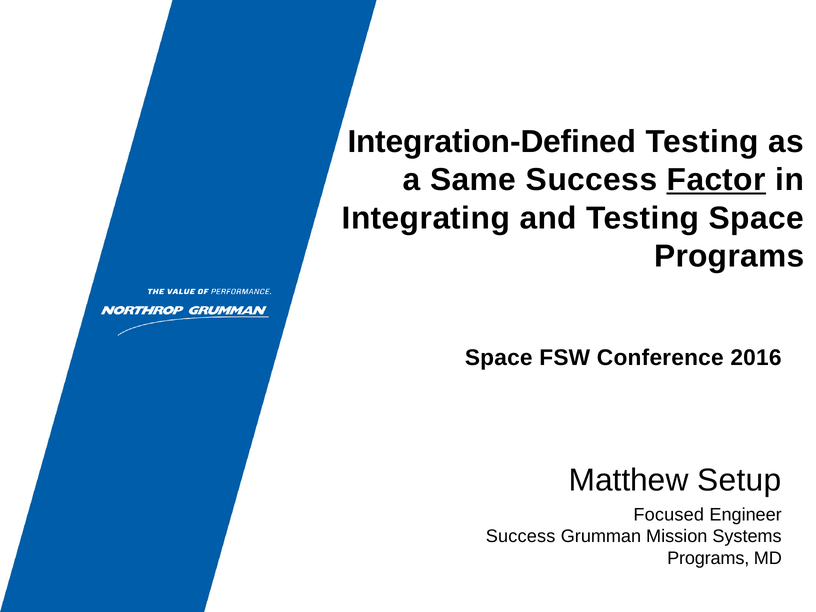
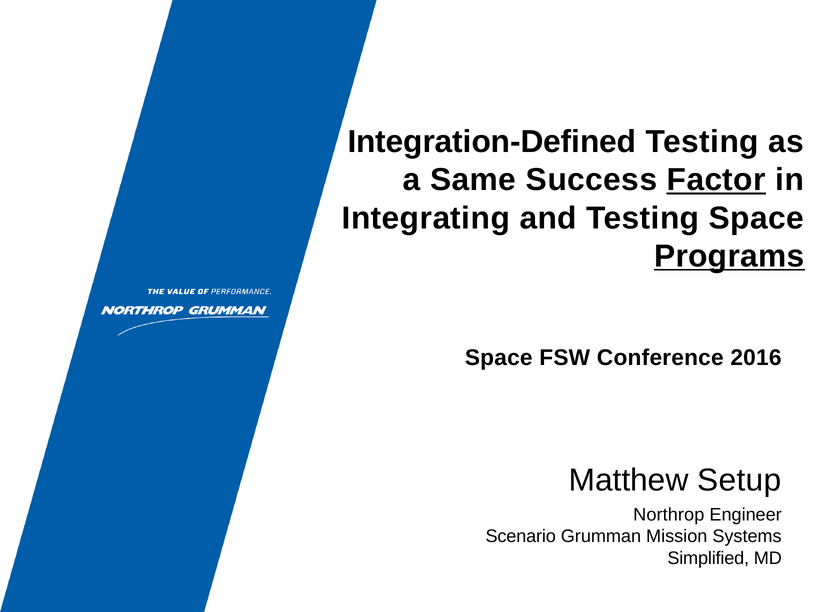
Programs at (729, 256) underline: none -> present
Focused: Focused -> Northrop
Success at (521, 536): Success -> Scenario
Programs at (708, 558): Programs -> Simplified
